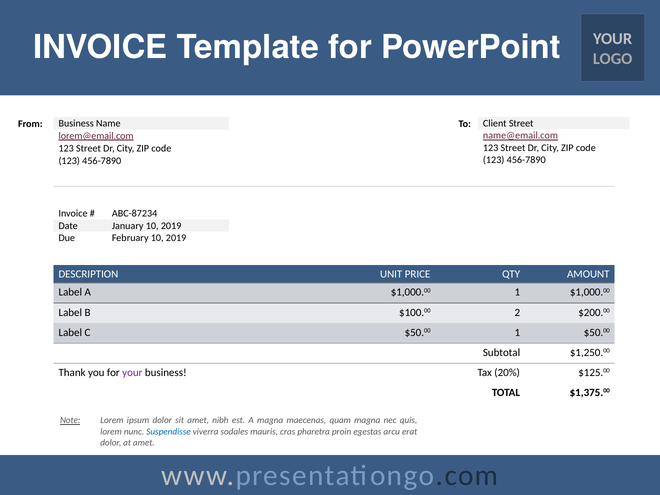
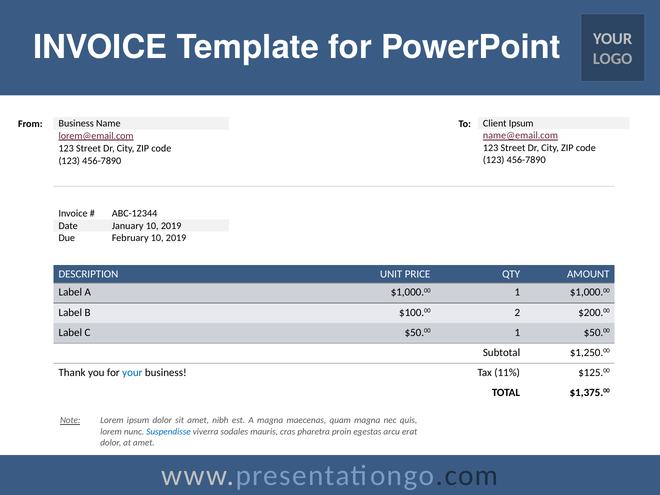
Client Street: Street -> Ipsum
ABC-87234: ABC-87234 -> ABC-12344
your at (132, 373) colour: purple -> blue
20%: 20% -> 11%
